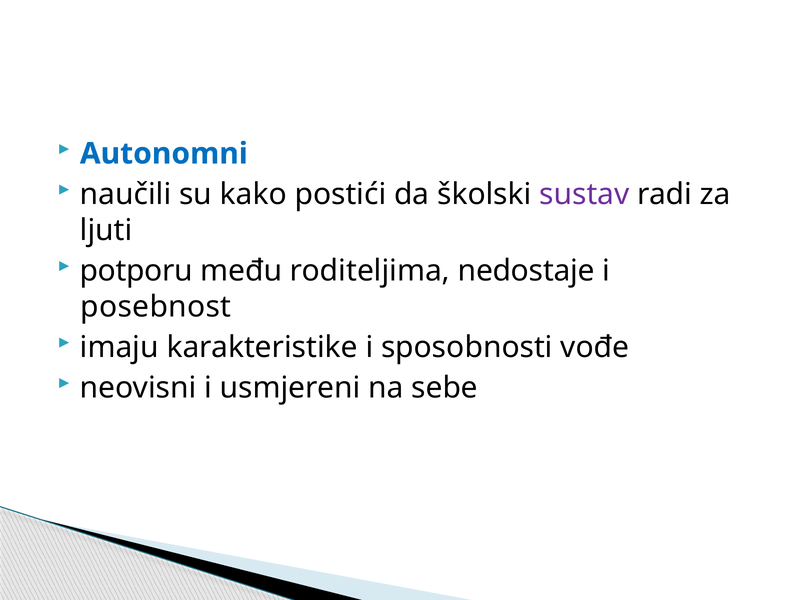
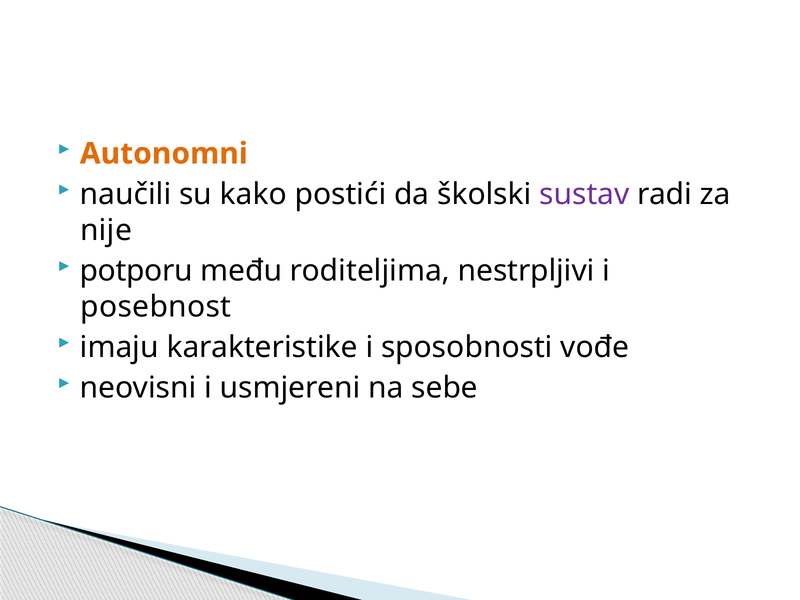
Autonomni colour: blue -> orange
ljuti: ljuti -> nije
nedostaje: nedostaje -> nestrpljivi
